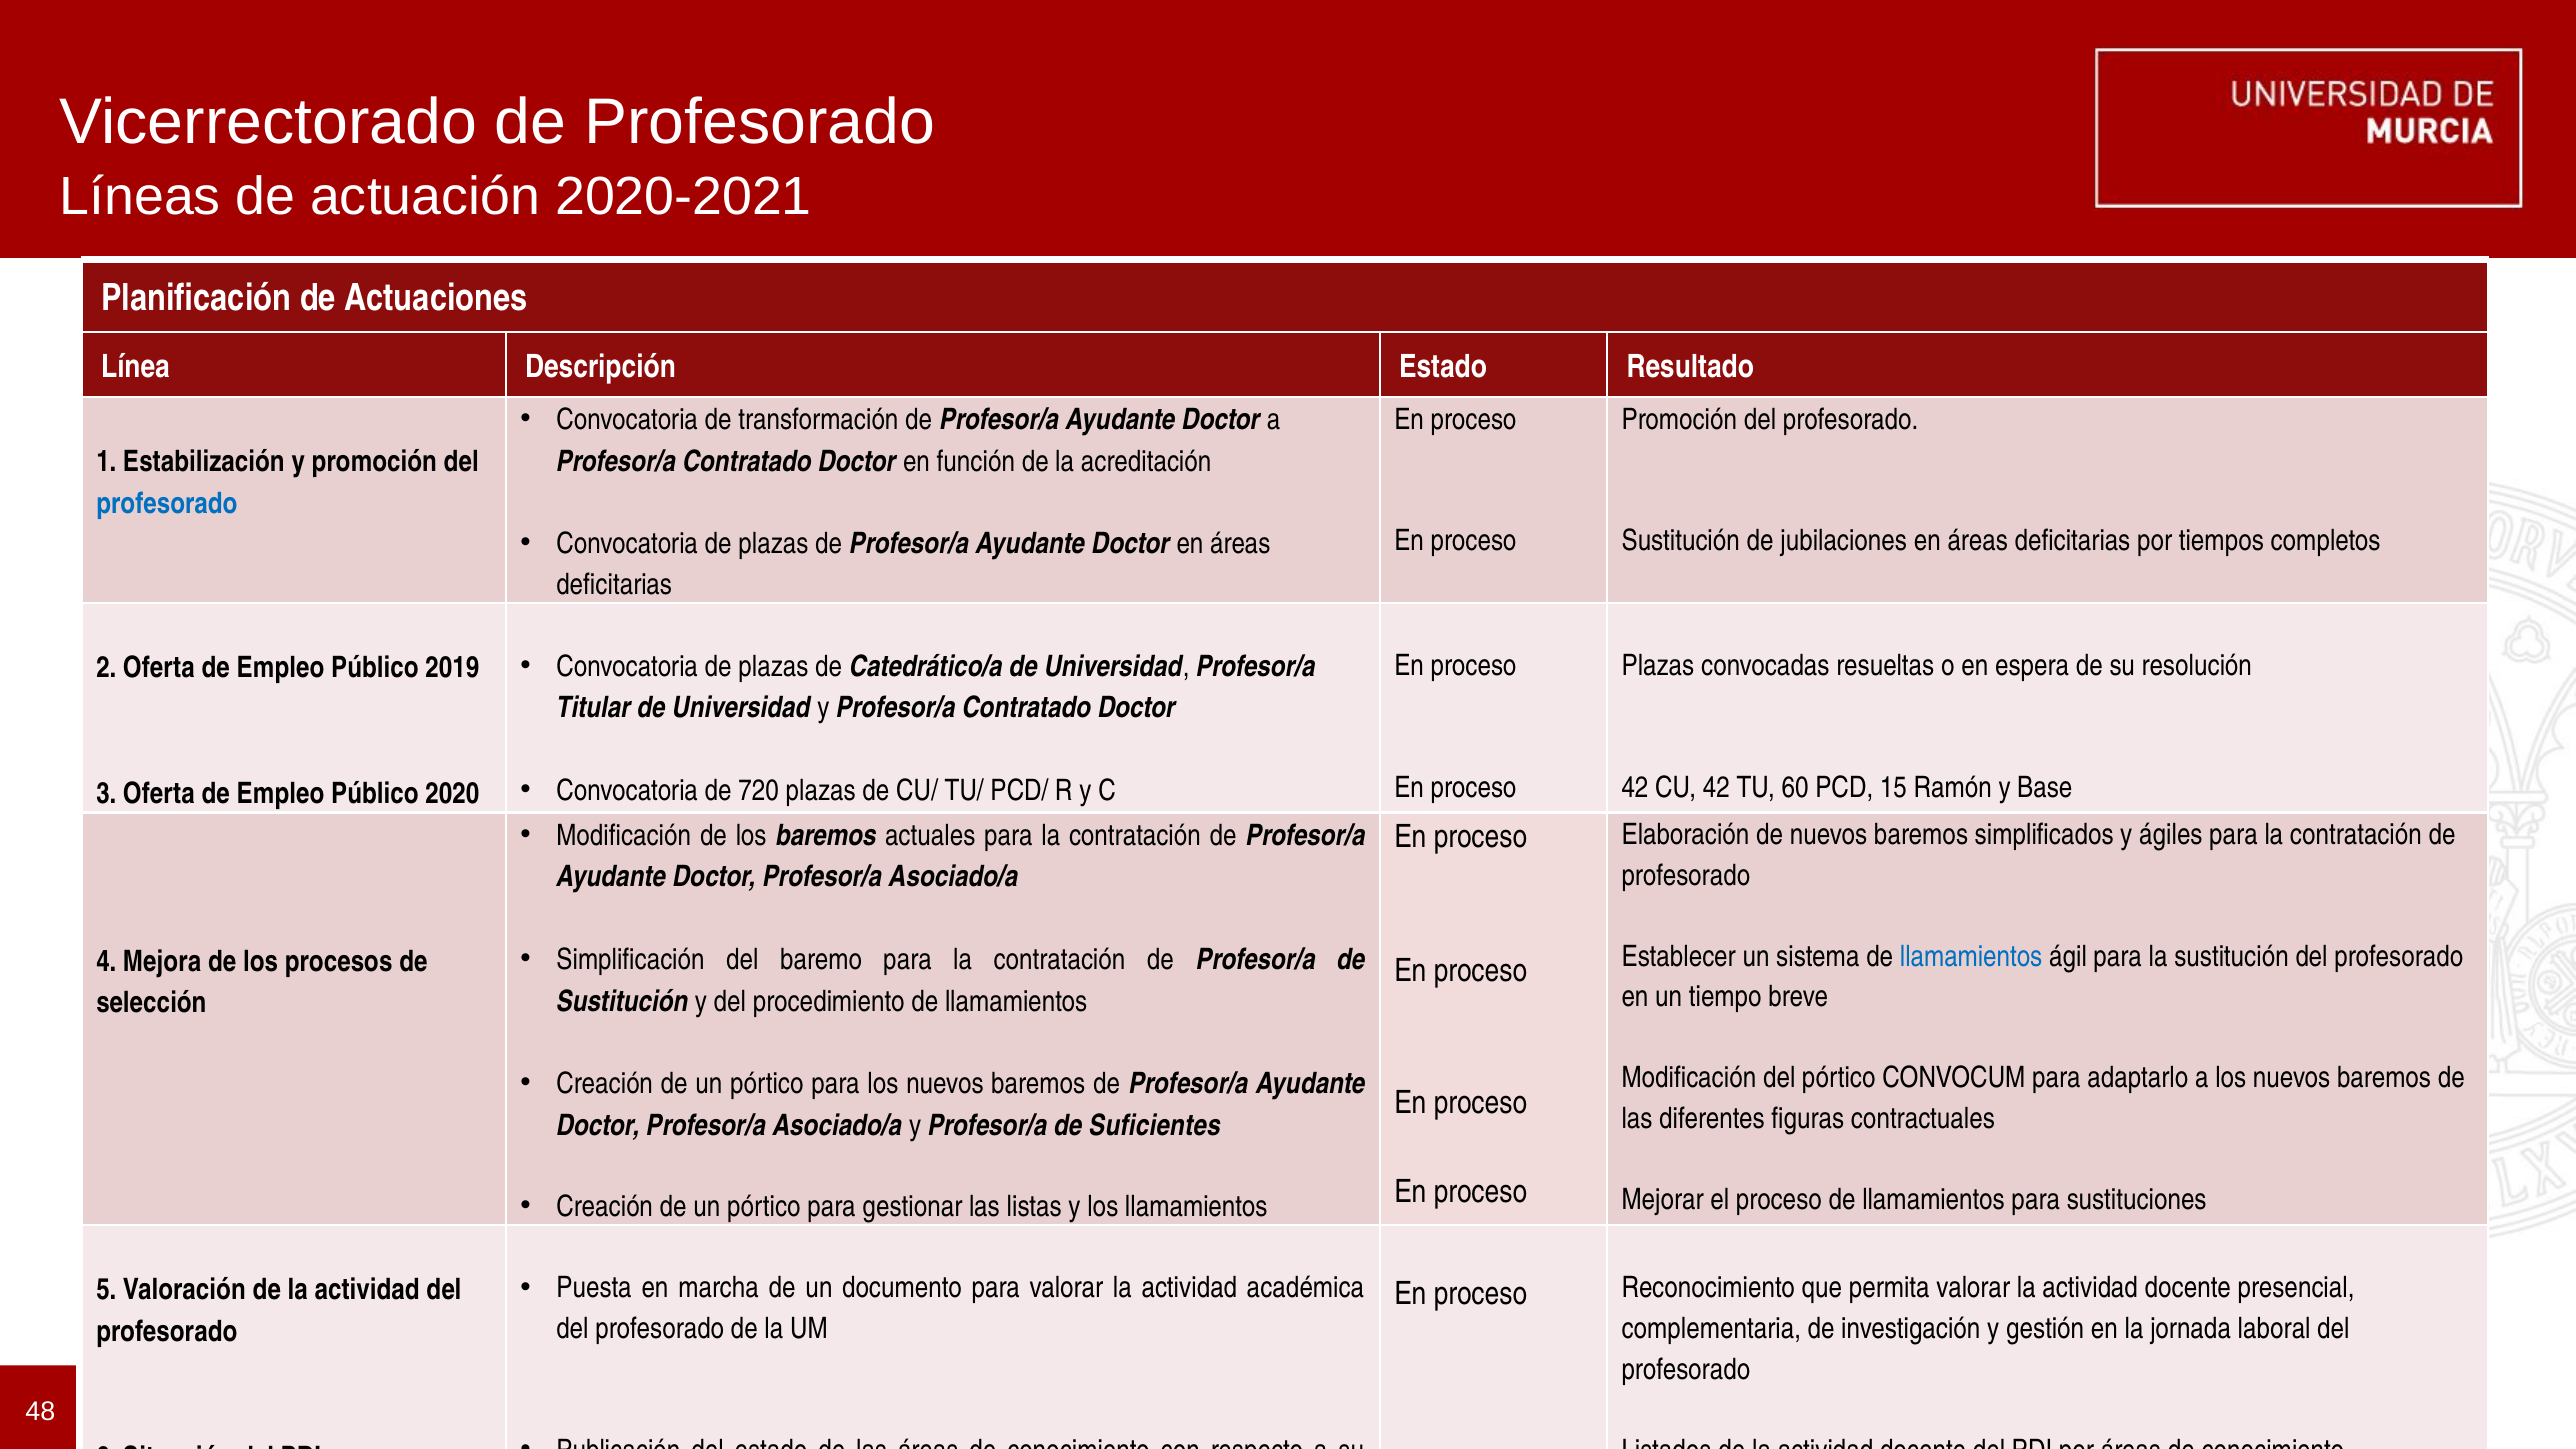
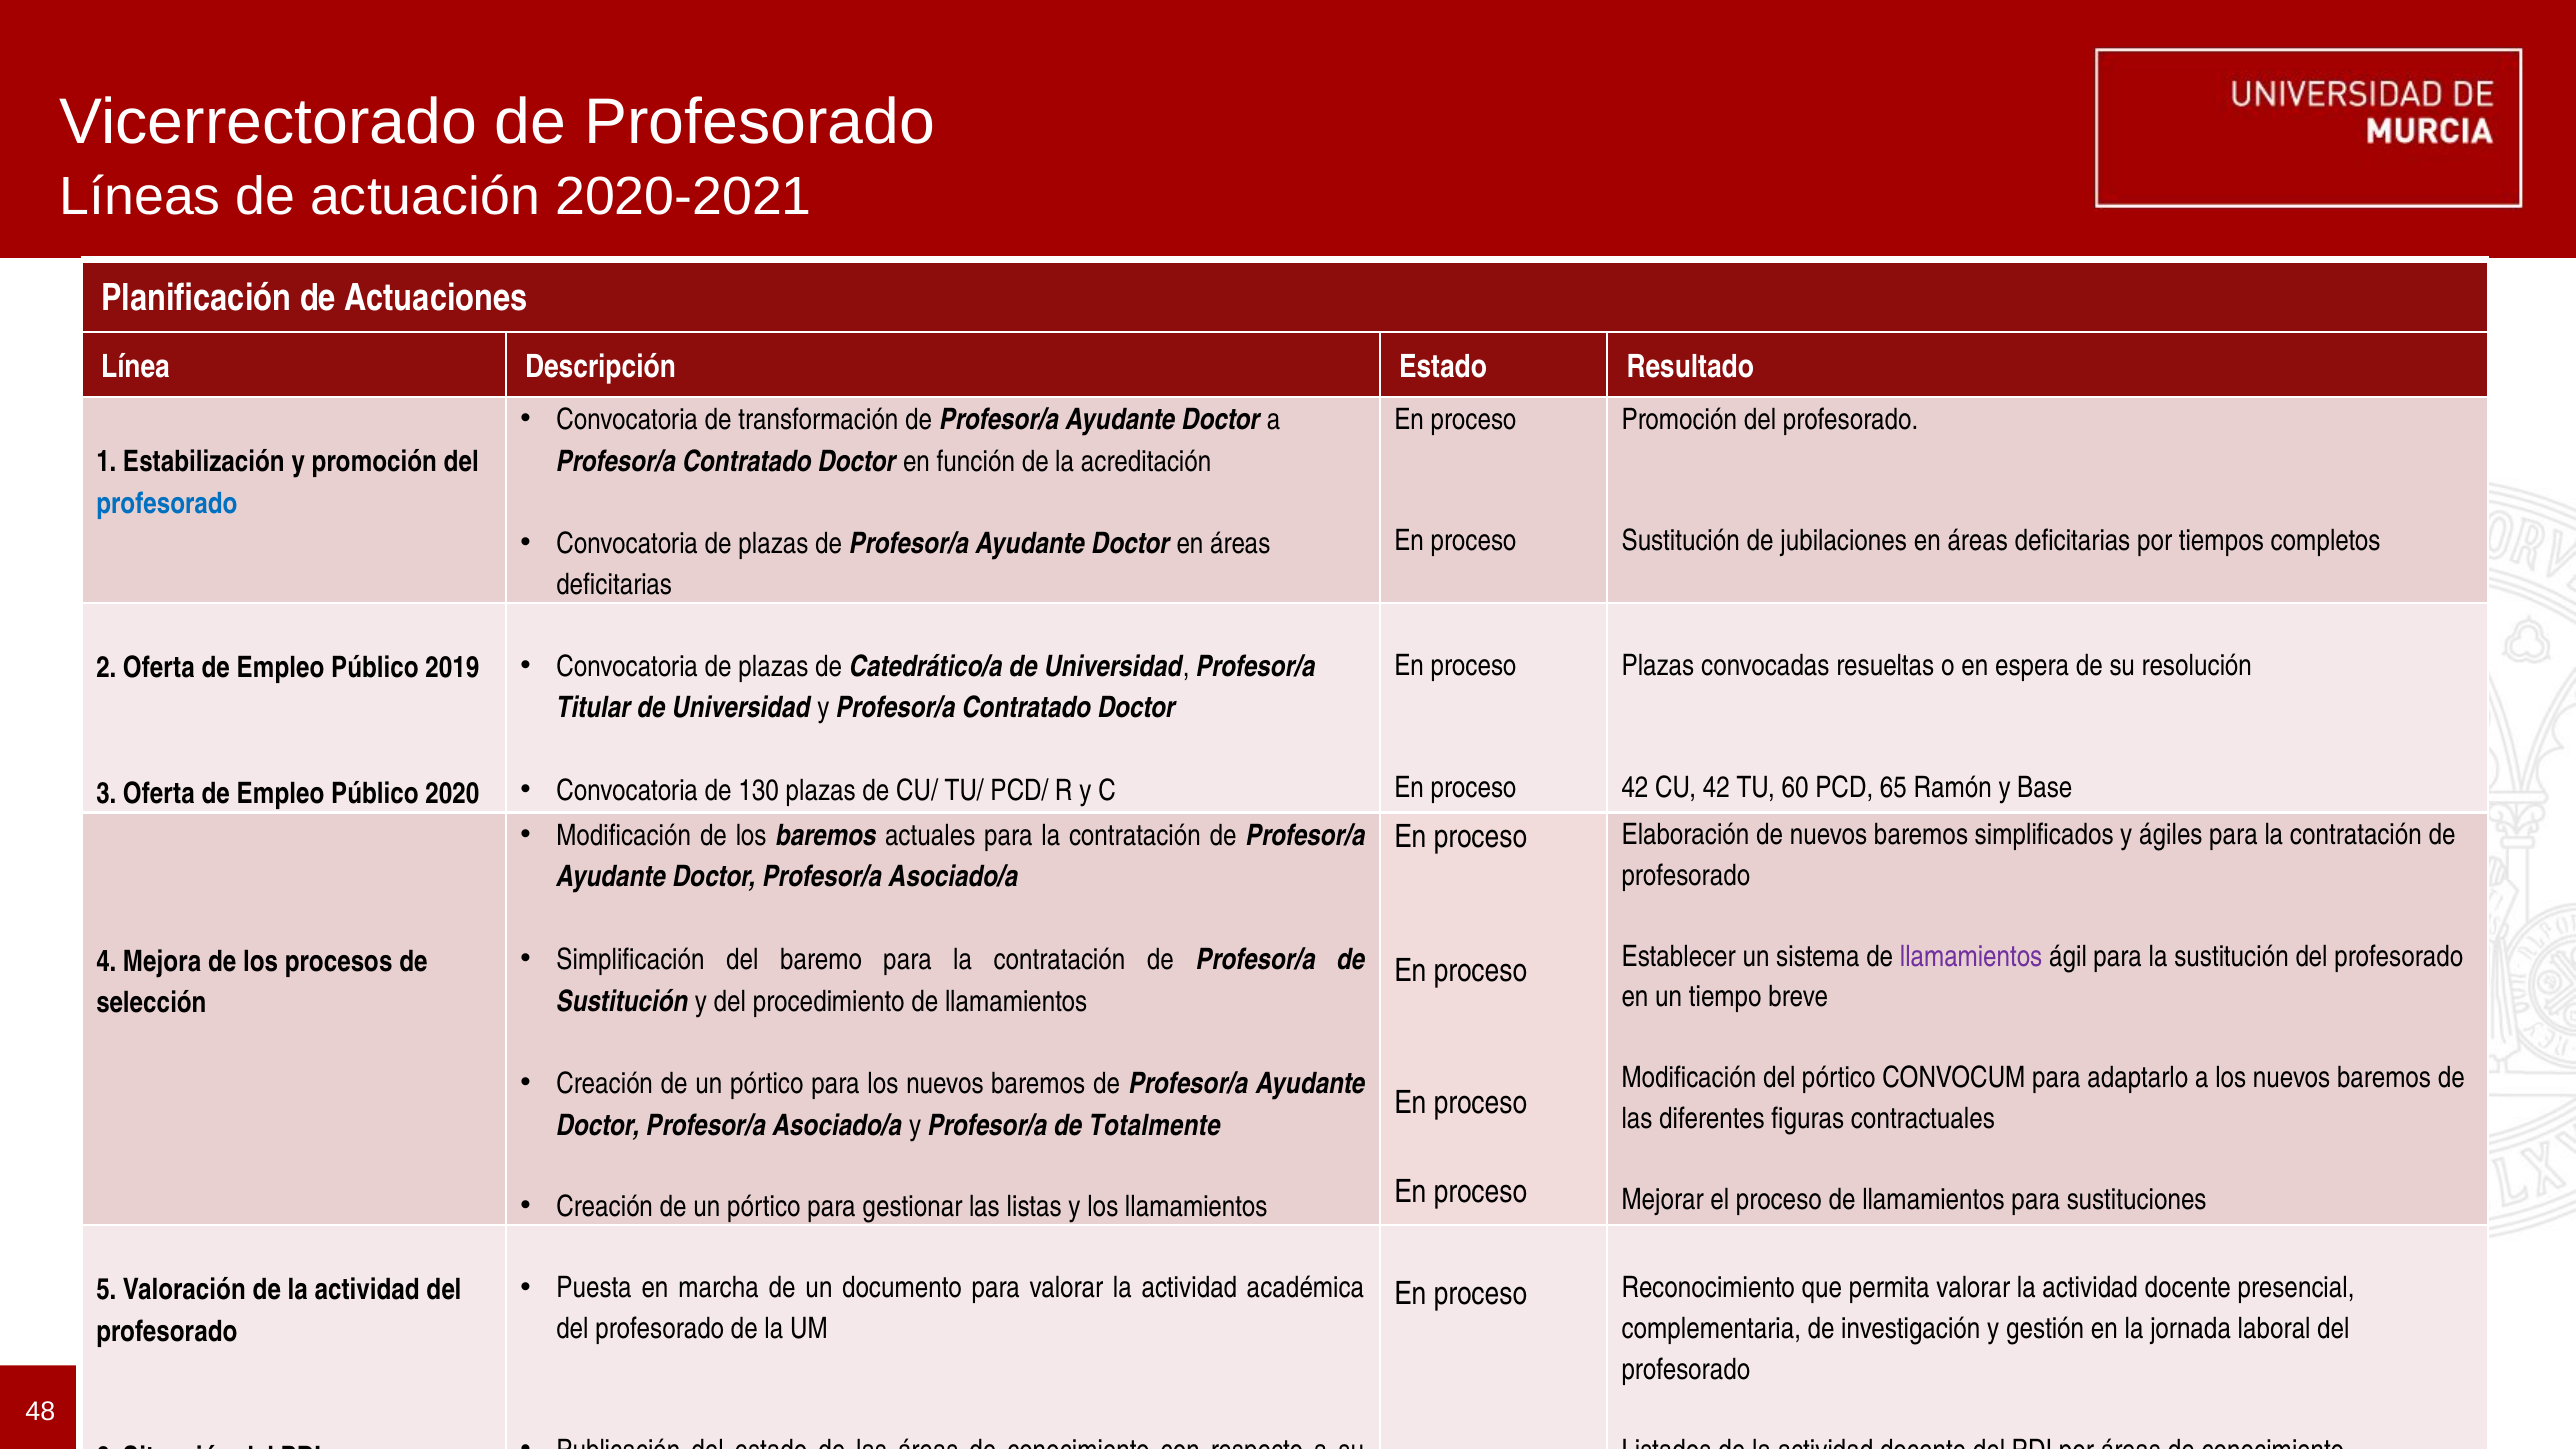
720: 720 -> 130
15: 15 -> 65
llamamientos at (1971, 956) colour: blue -> purple
Suficientes: Suficientes -> Totalmente
